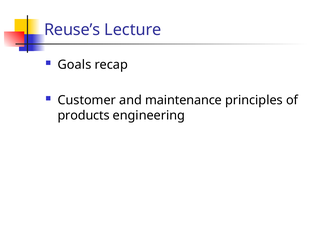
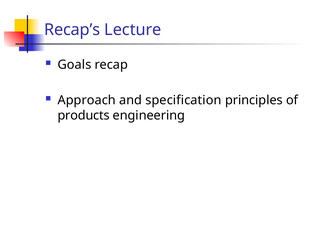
Reuse’s: Reuse’s -> Recap’s
Customer: Customer -> Approach
maintenance: maintenance -> specification
